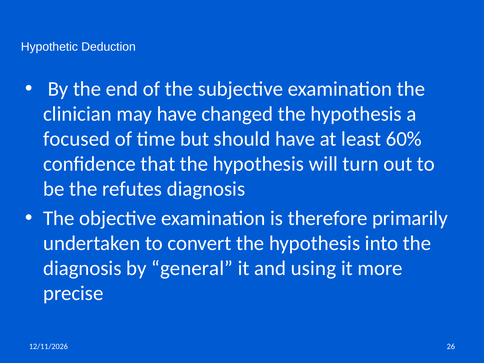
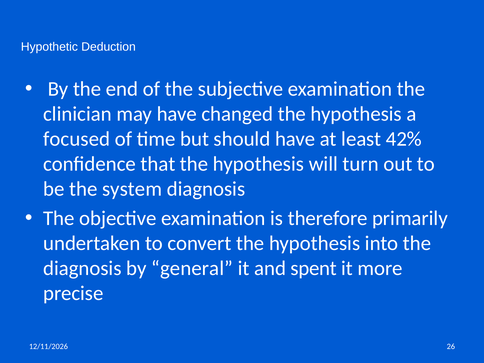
60%: 60% -> 42%
refutes: refutes -> system
using: using -> spent
